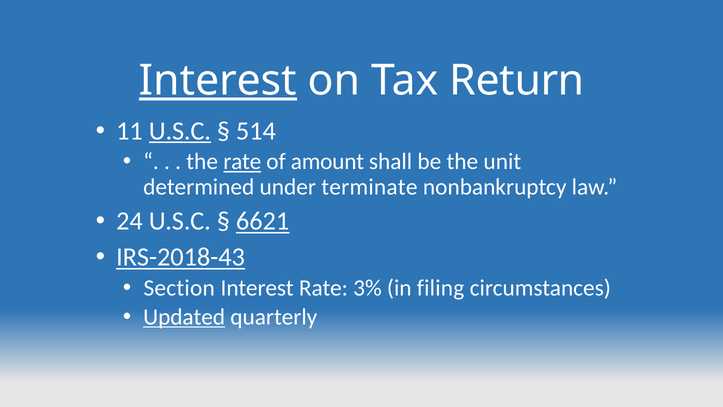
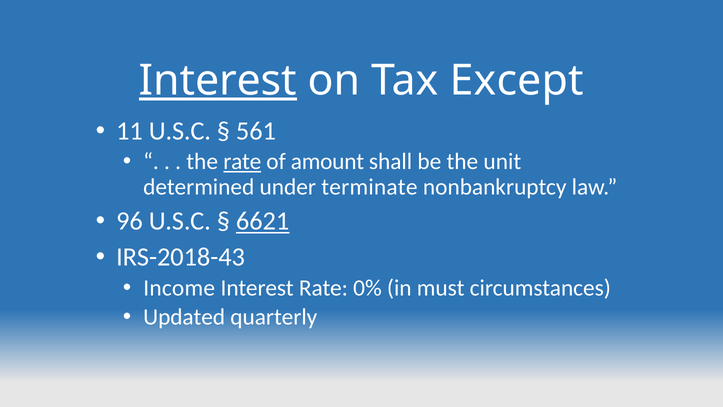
Return: Return -> Except
U.S.C at (180, 131) underline: present -> none
514: 514 -> 561
24: 24 -> 96
IRS-2018-43 underline: present -> none
Section: Section -> Income
3%: 3% -> 0%
filing: filing -> must
Updated underline: present -> none
